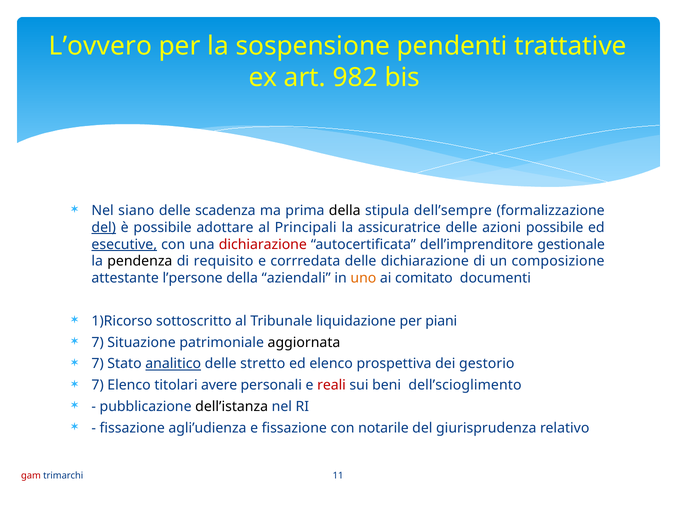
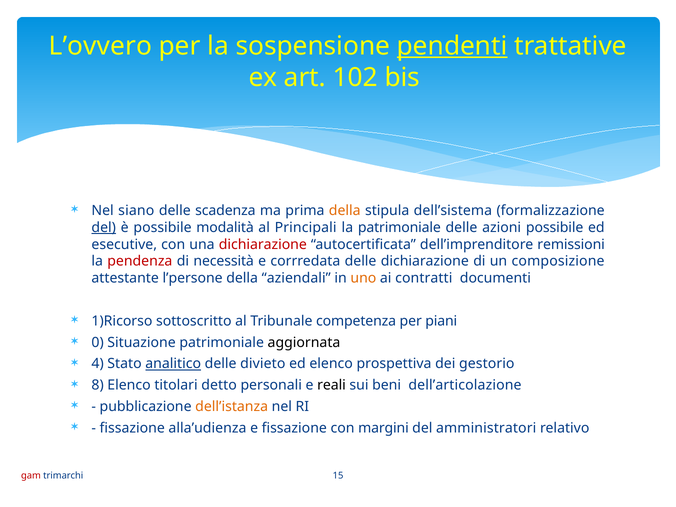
pendenti underline: none -> present
982: 982 -> 102
della at (345, 211) colour: black -> orange
dell’sempre: dell’sempre -> dell’sistema
adottare: adottare -> modalità
la assicuratrice: assicuratrice -> patrimoniale
esecutive underline: present -> none
gestionale: gestionale -> remissioni
pendenza colour: black -> red
requisito: requisito -> necessità
comitato: comitato -> contratti
liquidazione: liquidazione -> competenza
7 at (98, 342): 7 -> 0
7 at (98, 364): 7 -> 4
stretto: stretto -> divieto
7 at (98, 385): 7 -> 8
avere: avere -> detto
reali colour: red -> black
dell’scioglimento: dell’scioglimento -> dell’articolazione
dell’istanza colour: black -> orange
agli’udienza: agli’udienza -> alla’udienza
notarile: notarile -> margini
giurisprudenza: giurisprudenza -> amministratori
11: 11 -> 15
